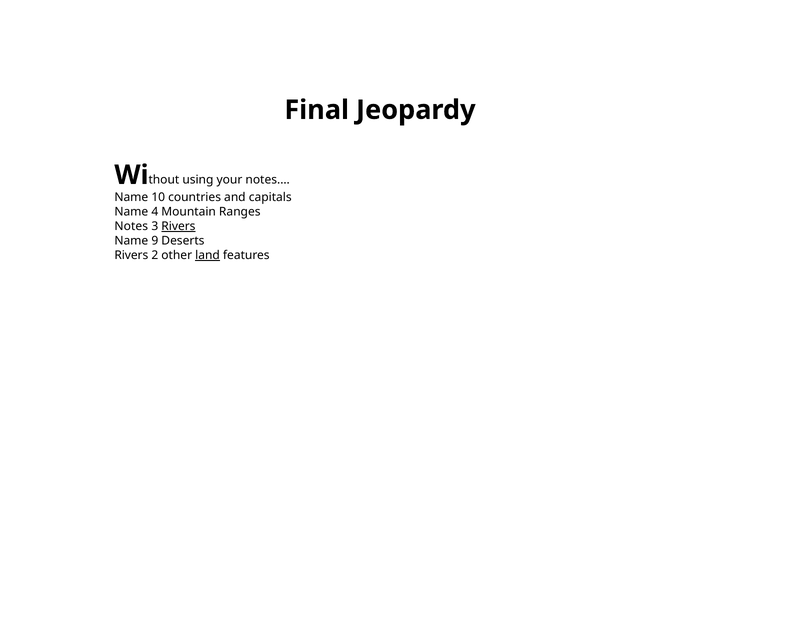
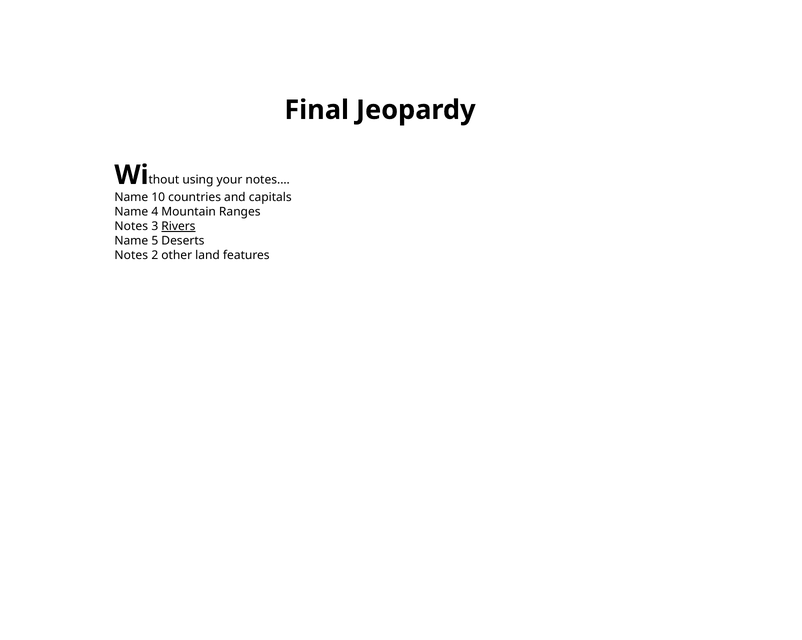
9: 9 -> 5
Rivers at (131, 255): Rivers -> Notes
land underline: present -> none
